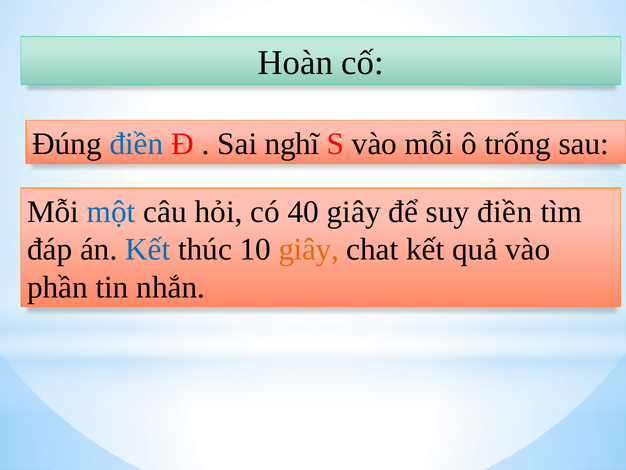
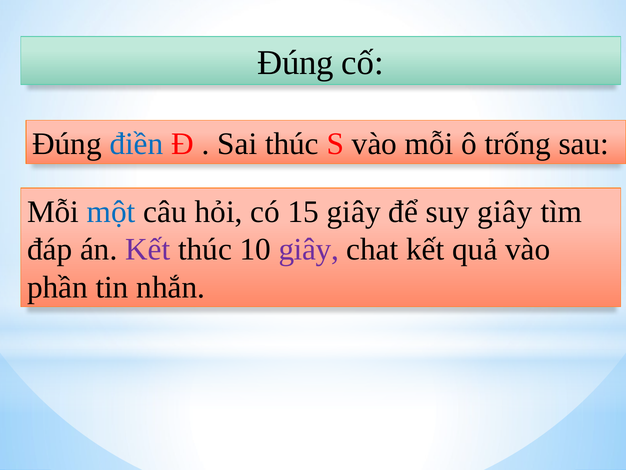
Hoàn at (295, 63): Hoàn -> Đúng
Sai nghĩ: nghĩ -> thúc
40: 40 -> 15
suy điền: điền -> giây
Kết at (148, 249) colour: blue -> purple
giây at (309, 249) colour: orange -> purple
